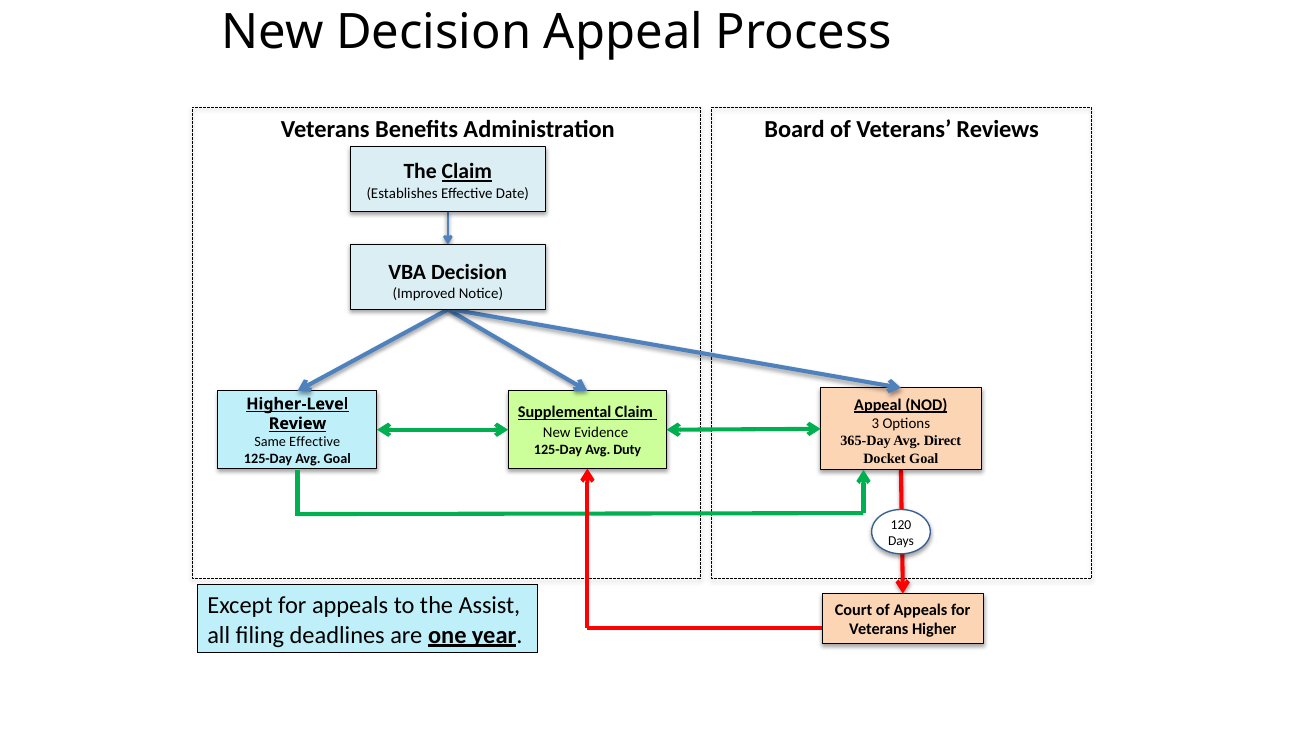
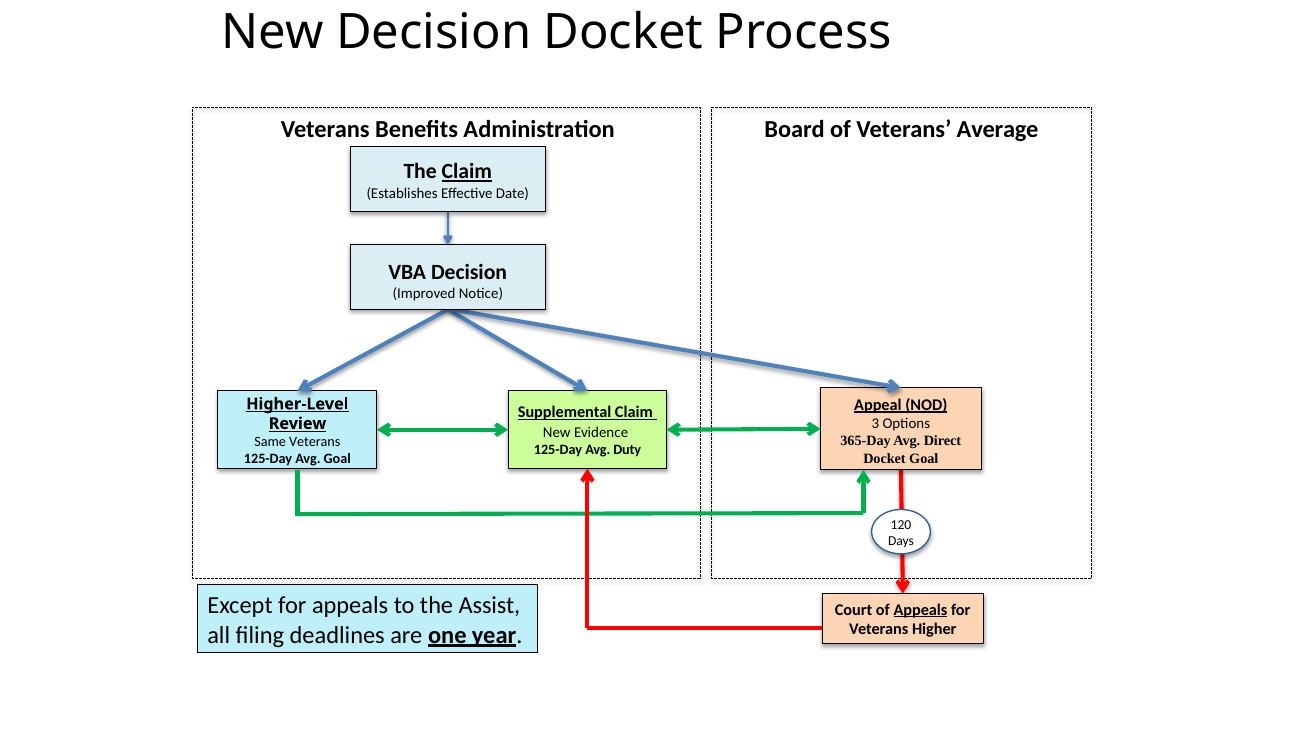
Decision Appeal: Appeal -> Docket
Reviews: Reviews -> Average
Same Effective: Effective -> Veterans
Appeals at (920, 610) underline: none -> present
